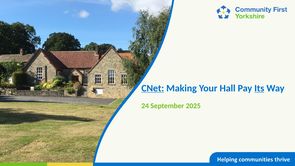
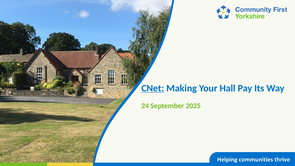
Its underline: present -> none
